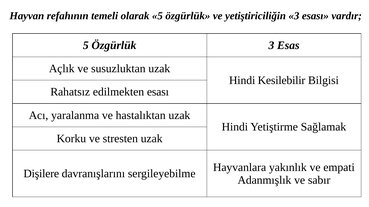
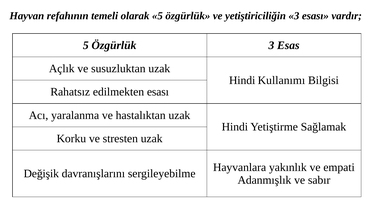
Kesilebilir: Kesilebilir -> Kullanımı
Dişilere: Dişilere -> Değişik
